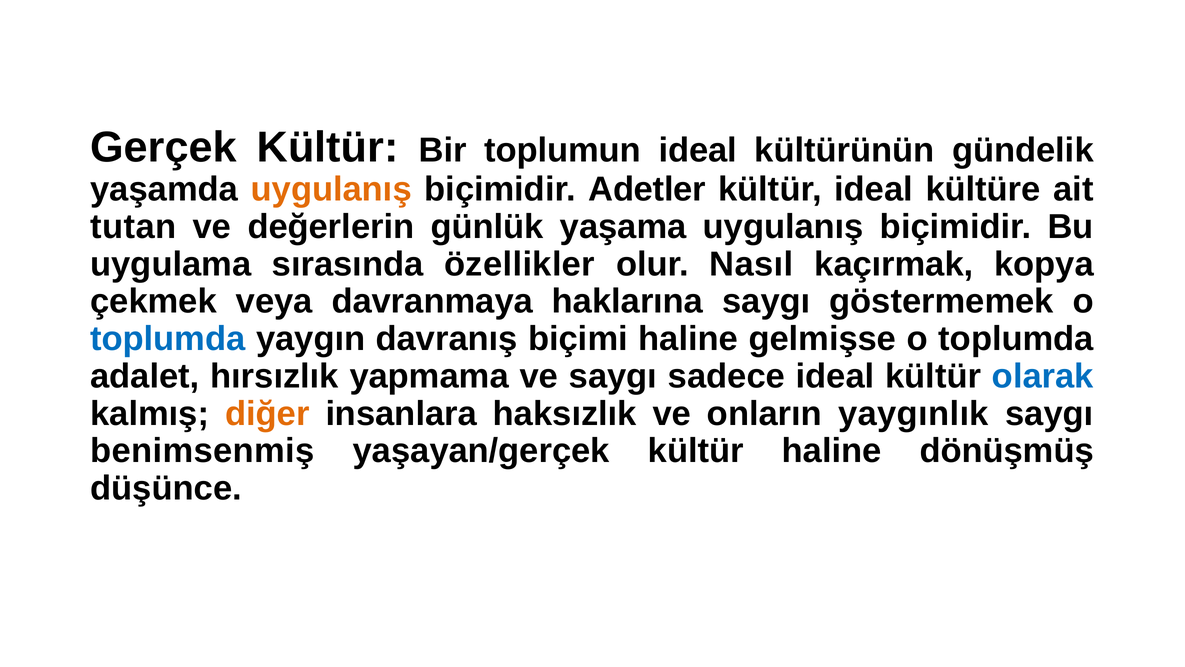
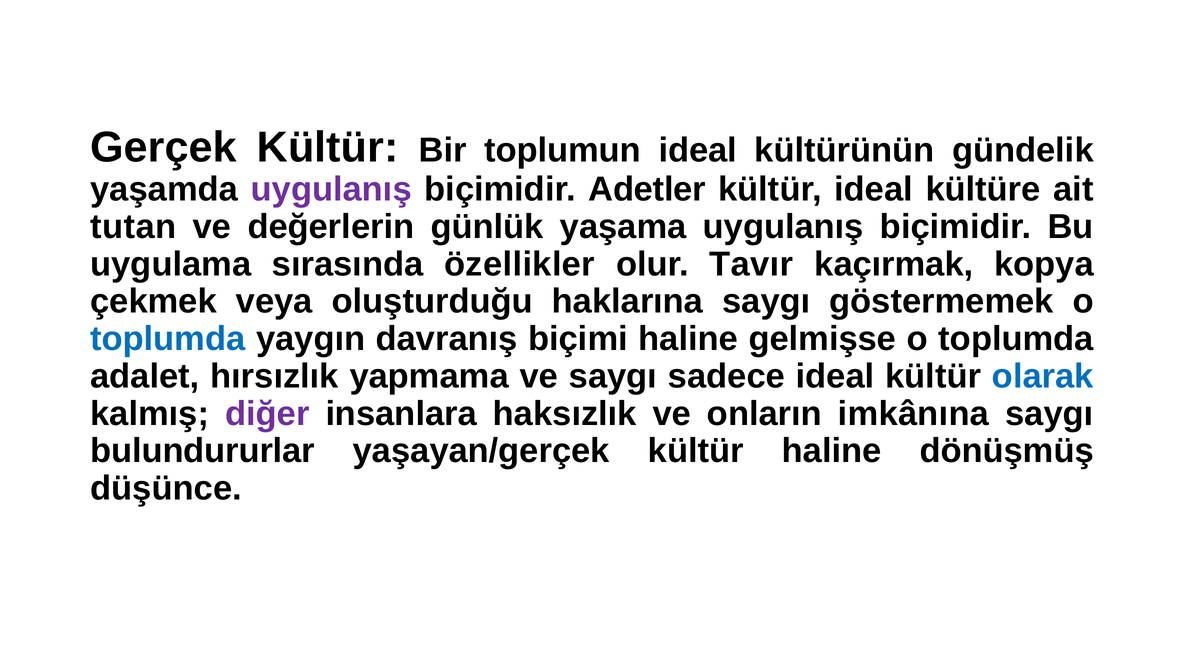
uygulanış at (331, 189) colour: orange -> purple
Nasıl: Nasıl -> Tavır
davranmaya: davranmaya -> oluşturduğu
diğer colour: orange -> purple
yaygınlık: yaygınlık -> imkânına
benimsenmiş: benimsenmiş -> bulundururlar
